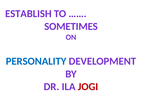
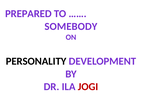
ESTABLISH: ESTABLISH -> PREPARED
SOMETIMES: SOMETIMES -> SOMEBODY
PERSONALITY colour: blue -> black
